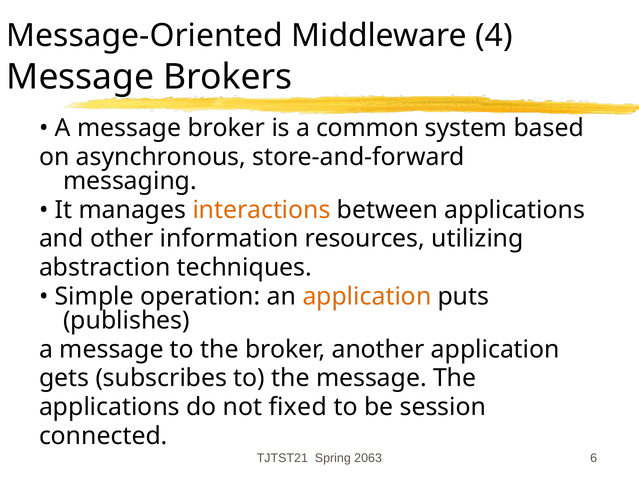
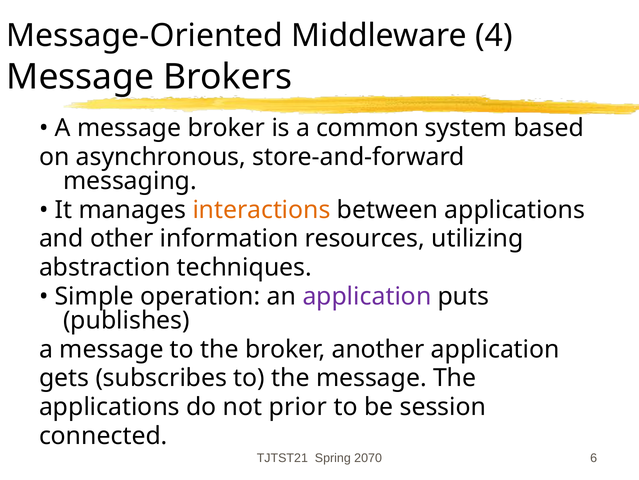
application at (367, 296) colour: orange -> purple
fixed: fixed -> prior
2063: 2063 -> 2070
